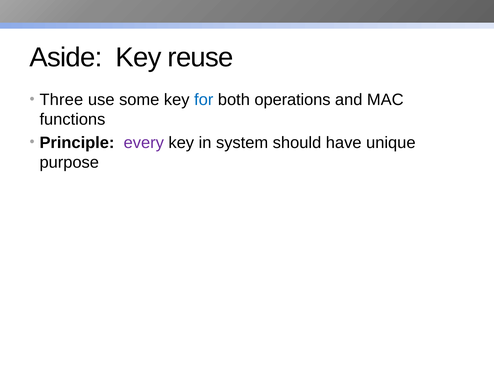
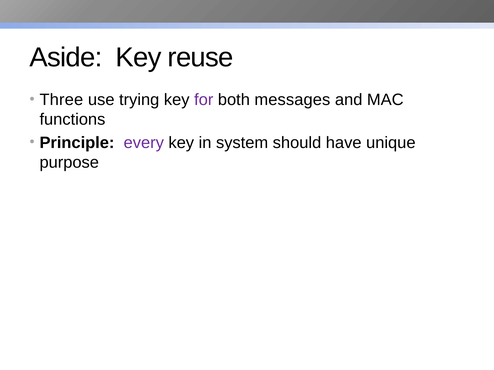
some: some -> trying
for colour: blue -> purple
operations: operations -> messages
